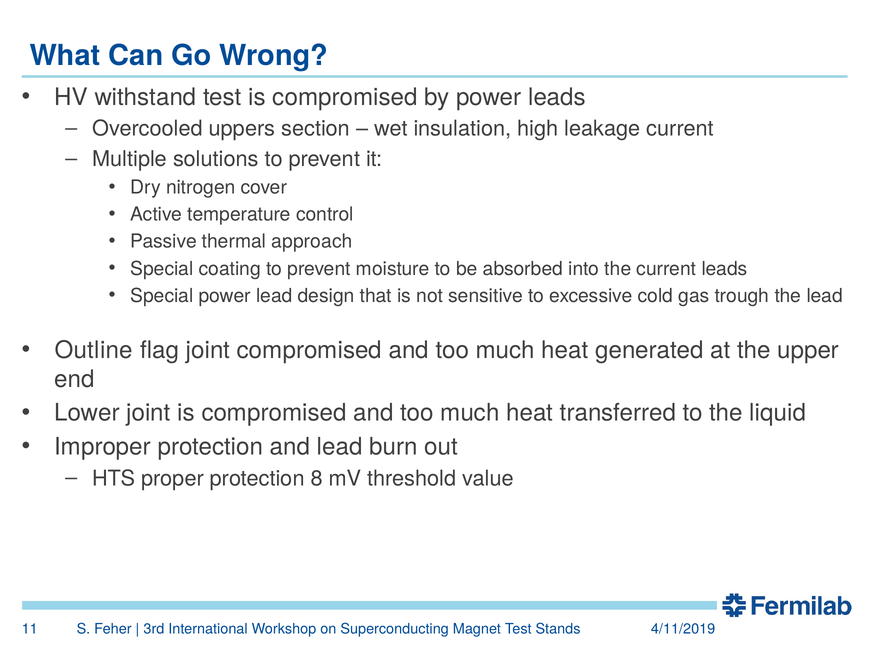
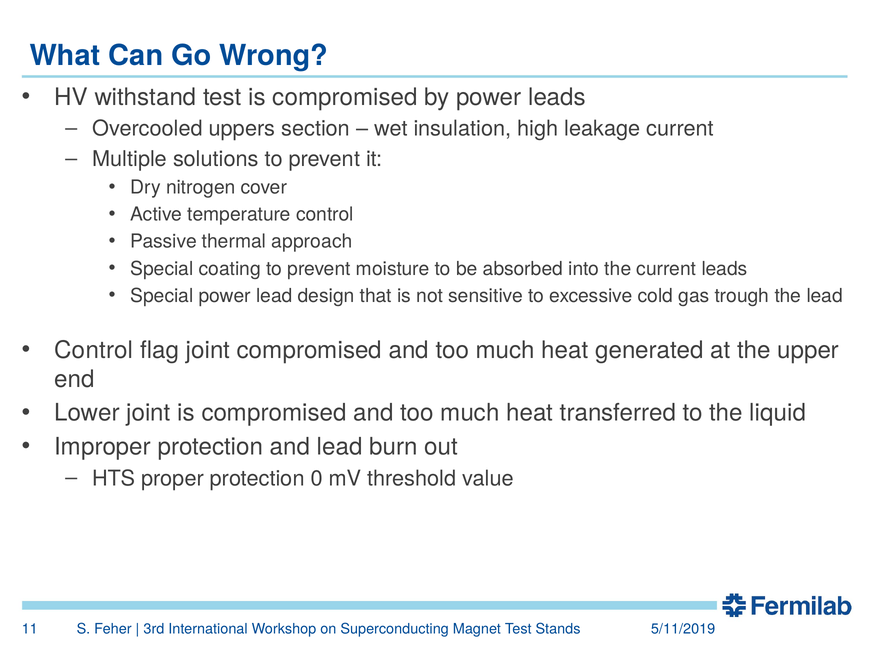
Outline at (94, 350): Outline -> Control
8: 8 -> 0
4/11/2019: 4/11/2019 -> 5/11/2019
